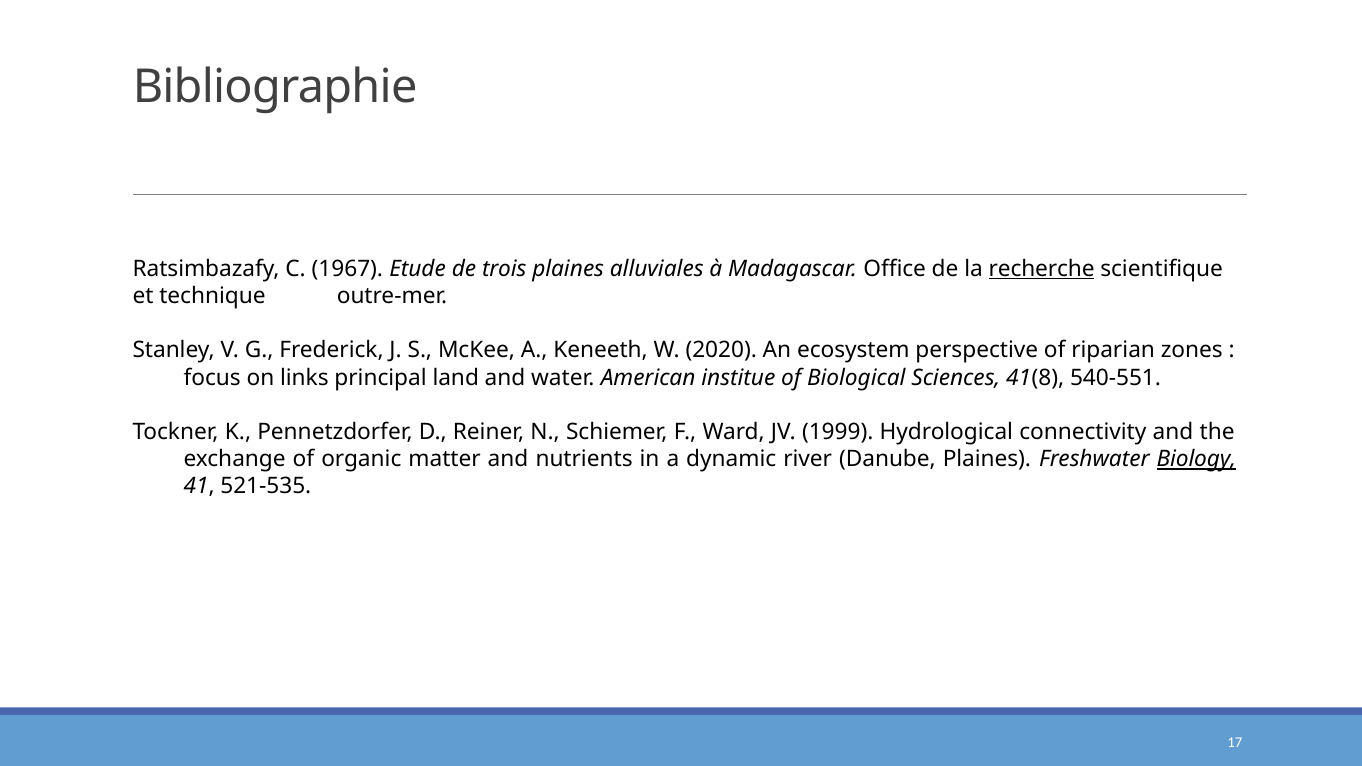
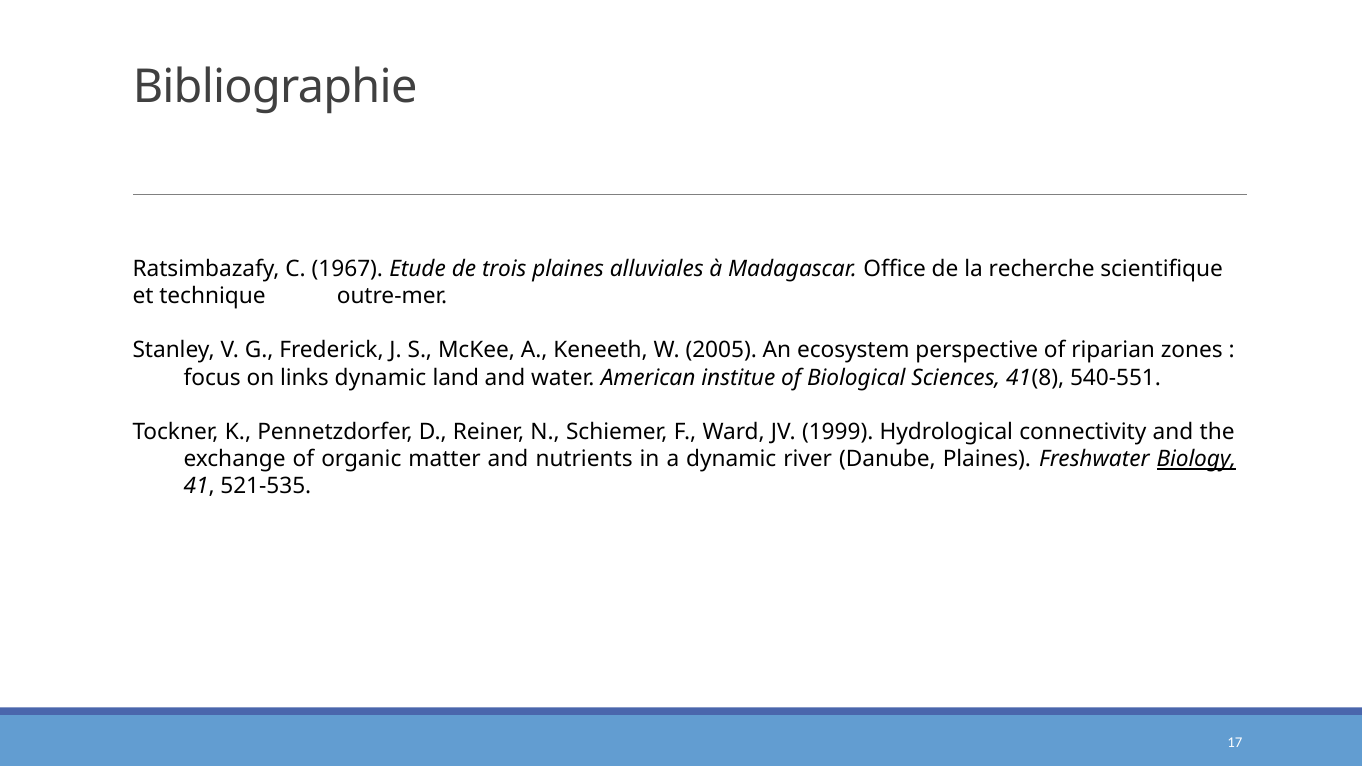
recherche underline: present -> none
2020: 2020 -> 2005
links principal: principal -> dynamic
